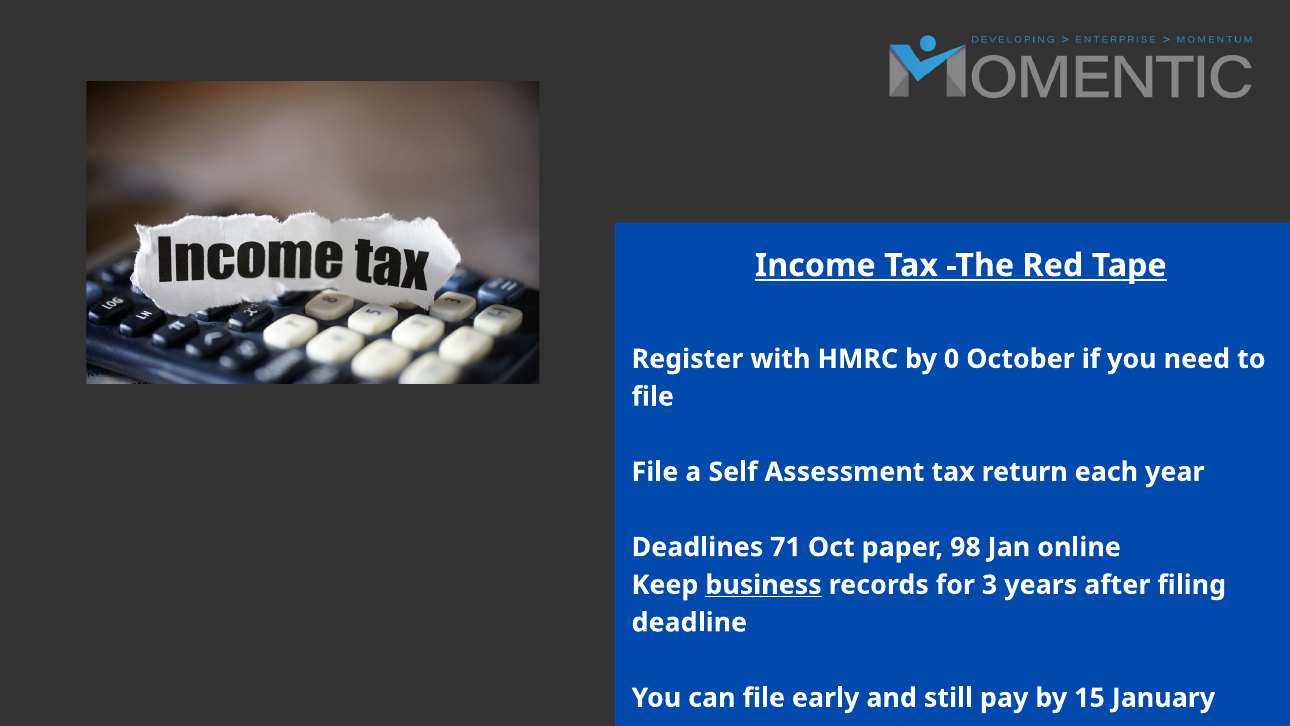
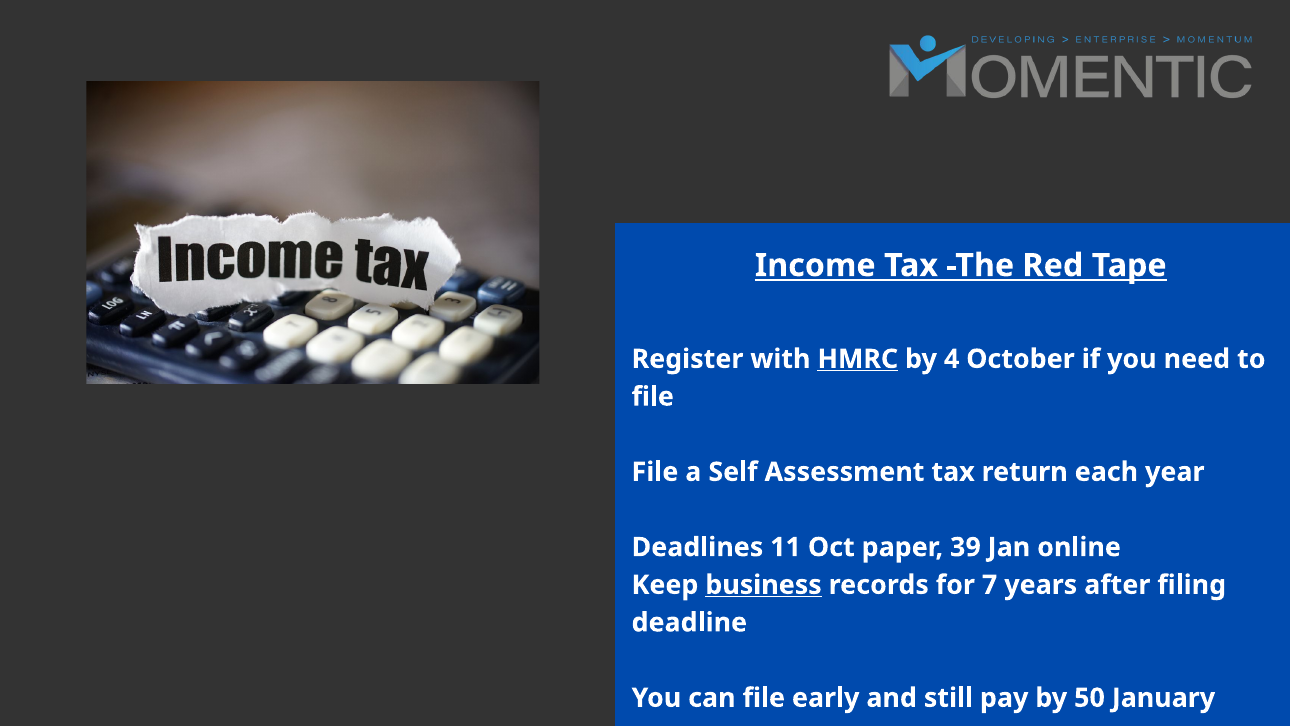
HMRC underline: none -> present
0: 0 -> 4
71: 71 -> 11
98: 98 -> 39
3: 3 -> 7
15: 15 -> 50
